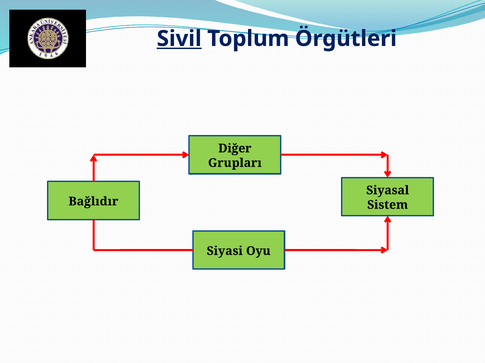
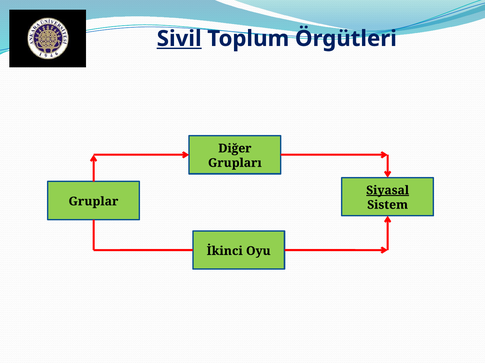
Siyasal underline: none -> present
Bağlıdır: Bağlıdır -> Gruplar
Siyasi: Siyasi -> İkinci
